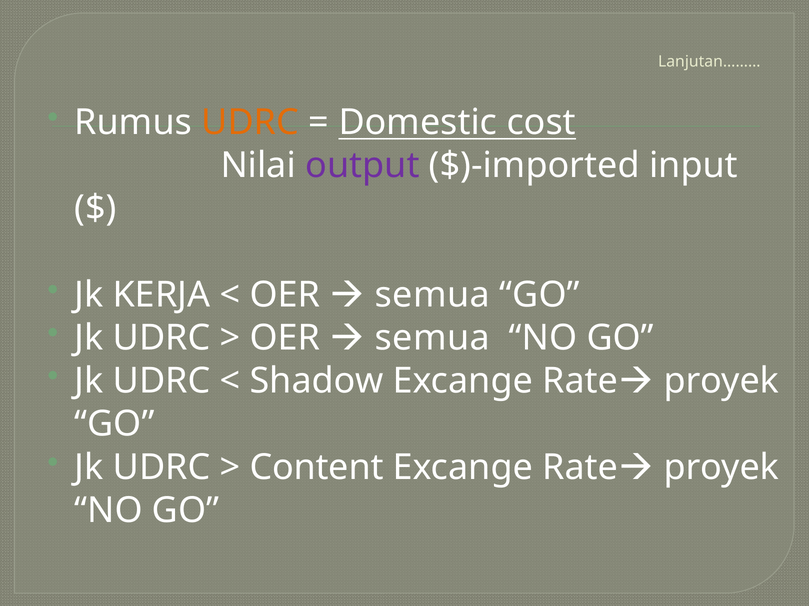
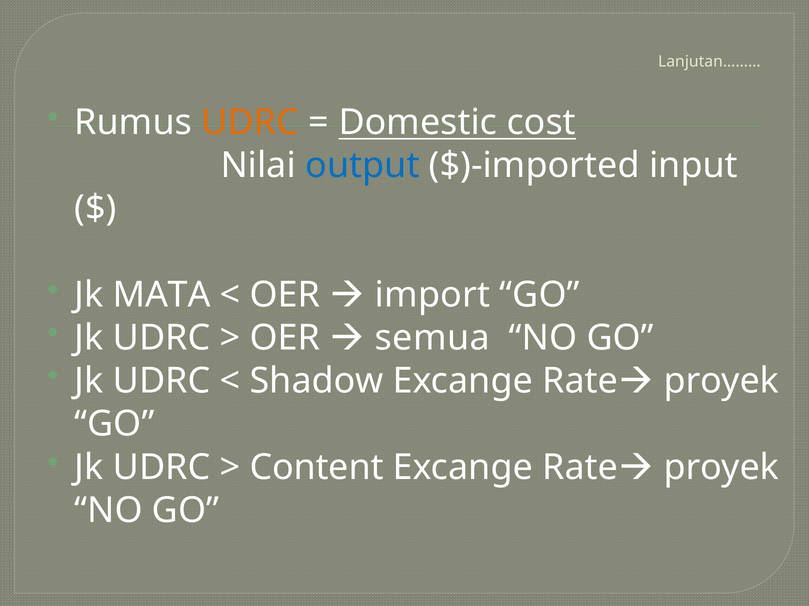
output colour: purple -> blue
KERJA: KERJA -> MATA
semua at (432, 295): semua -> import
